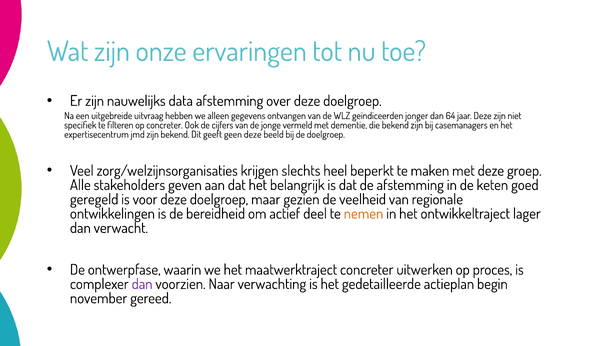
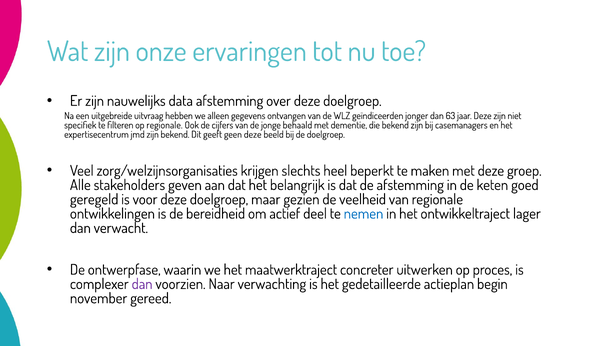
64: 64 -> 63
op concreter: concreter -> regionale
vermeld: vermeld -> behaald
nemen colour: orange -> blue
